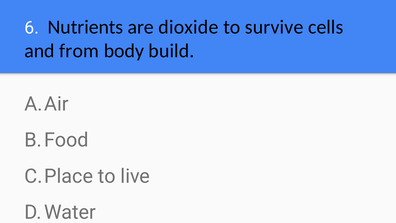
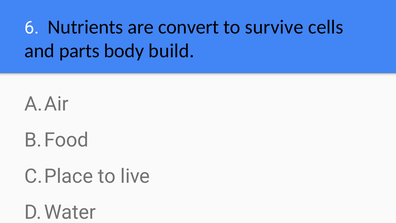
dioxide: dioxide -> convert
from: from -> parts
